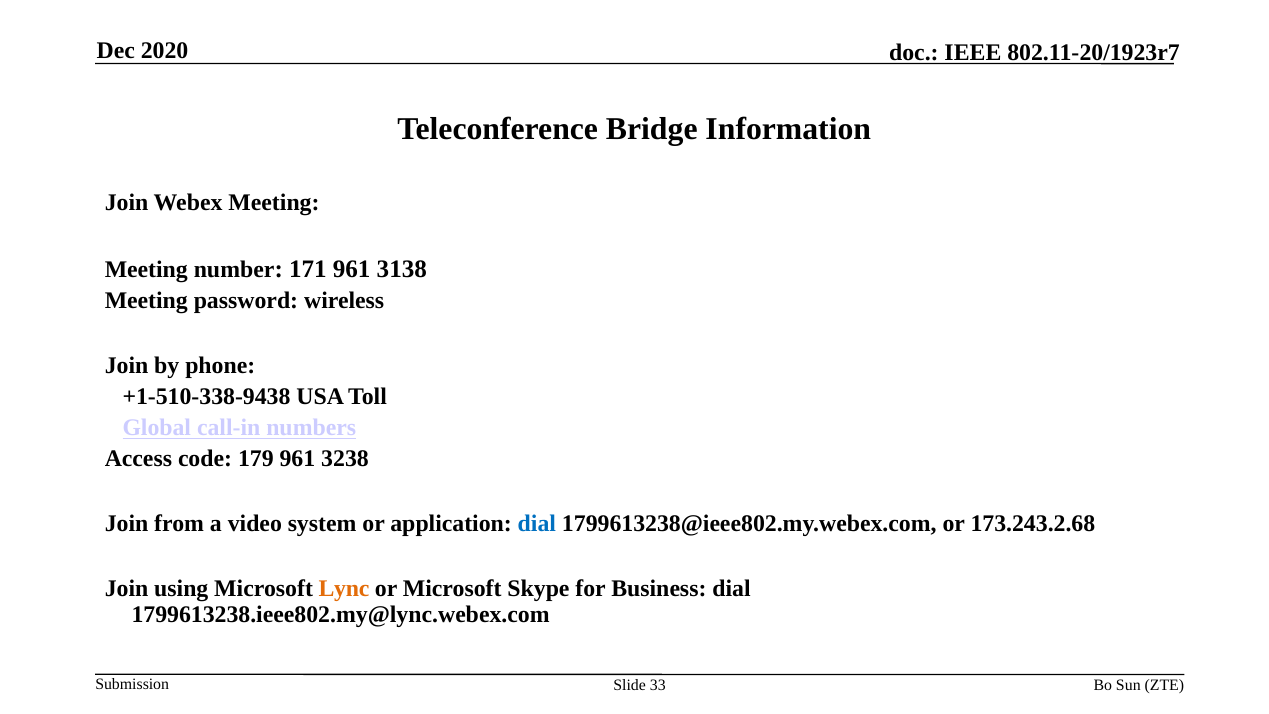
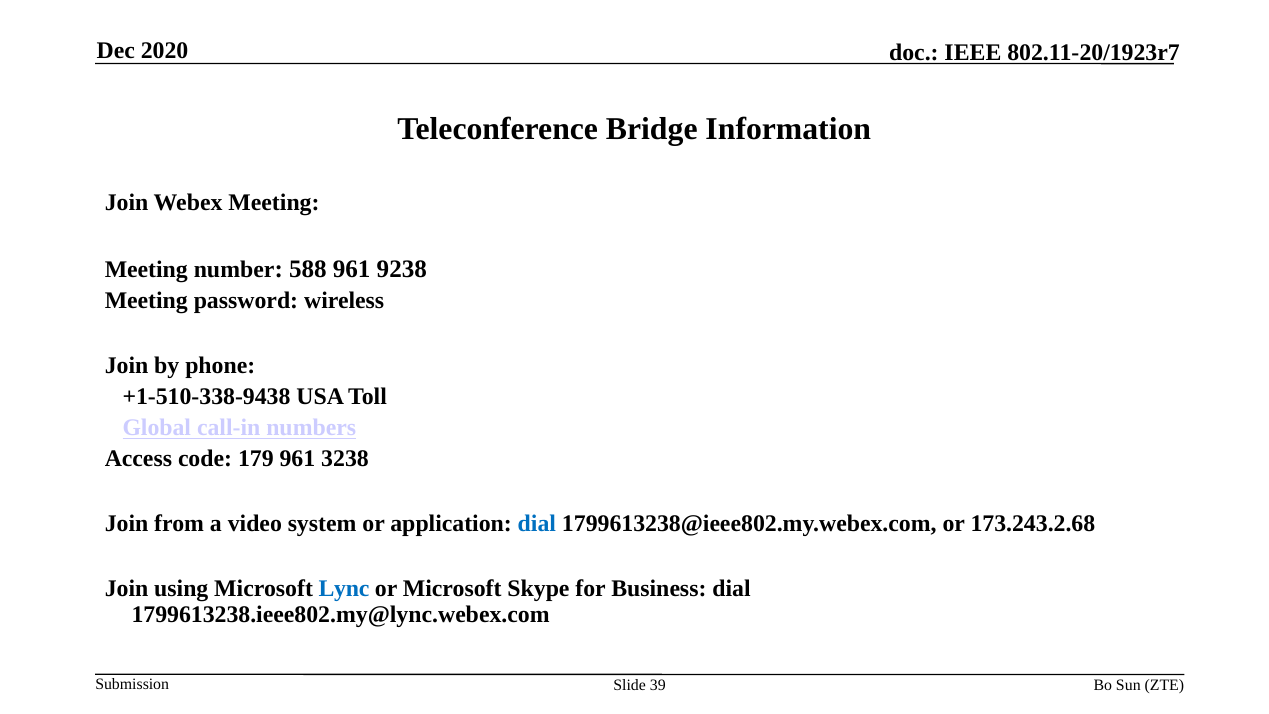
171: 171 -> 588
3138: 3138 -> 9238
Lync colour: orange -> blue
33: 33 -> 39
